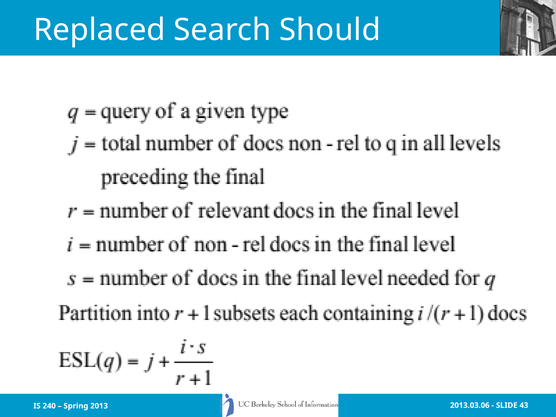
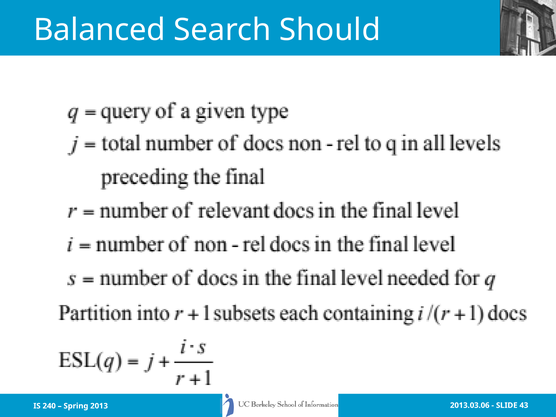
Replaced: Replaced -> Balanced
